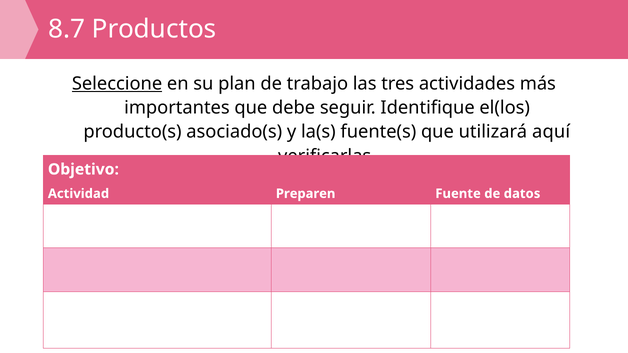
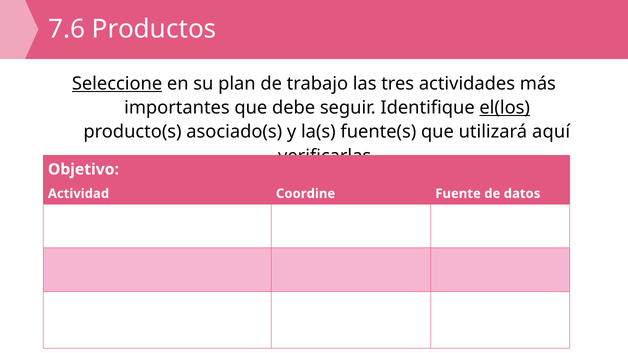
8.7: 8.7 -> 7.6
el(los underline: none -> present
Preparen: Preparen -> Coordine
